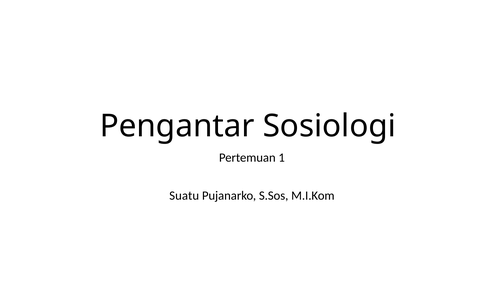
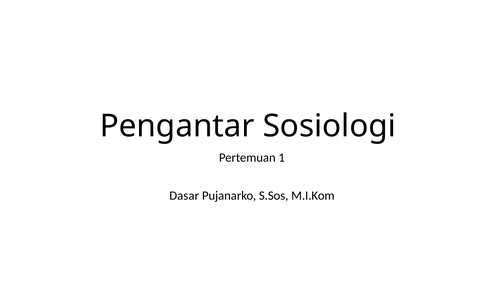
Suatu: Suatu -> Dasar
